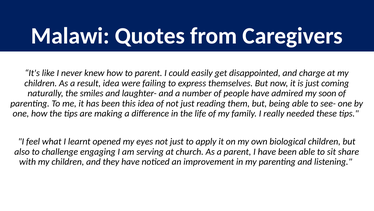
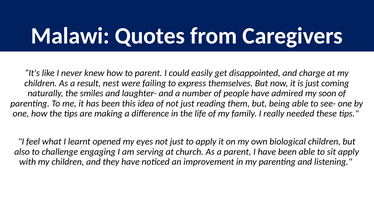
result idea: idea -> nest
sit share: share -> apply
